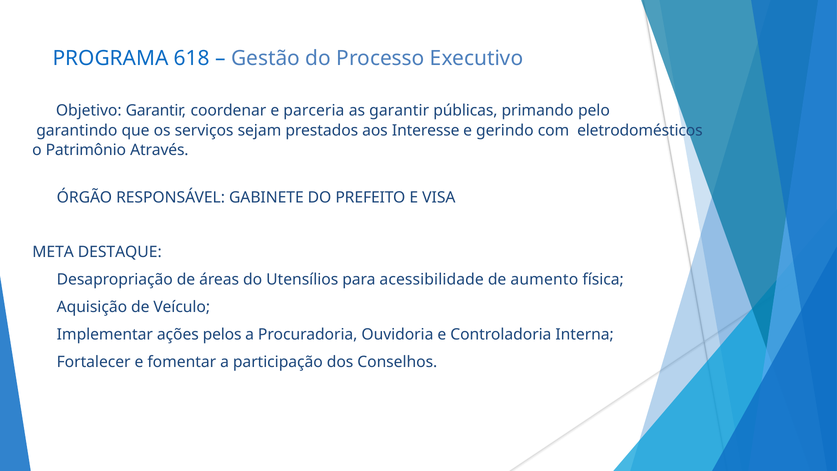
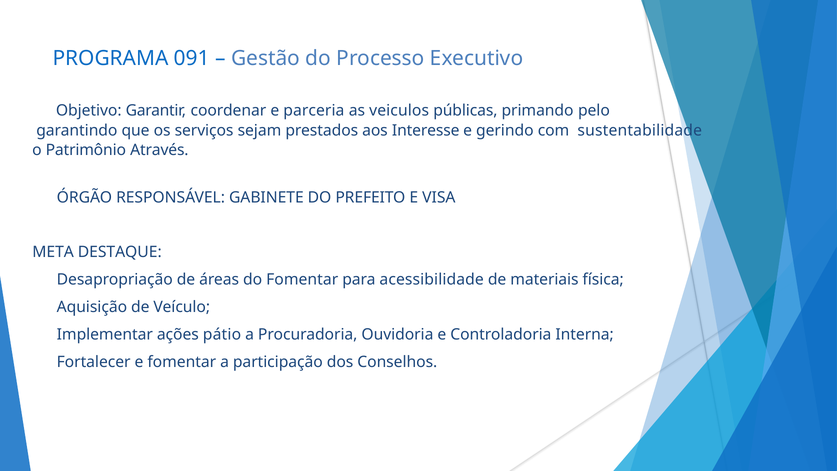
618: 618 -> 091
as garantir: garantir -> veiculos
eletrodomésticos: eletrodomésticos -> sustentabilidade
do Utensílios: Utensílios -> Fomentar
aumento: aumento -> materiais
pelos: pelos -> pátio
